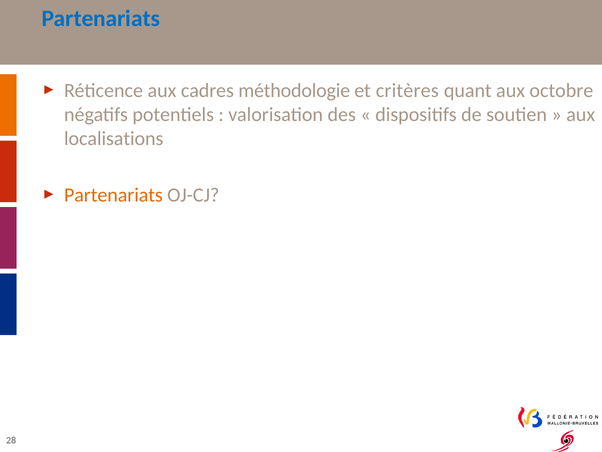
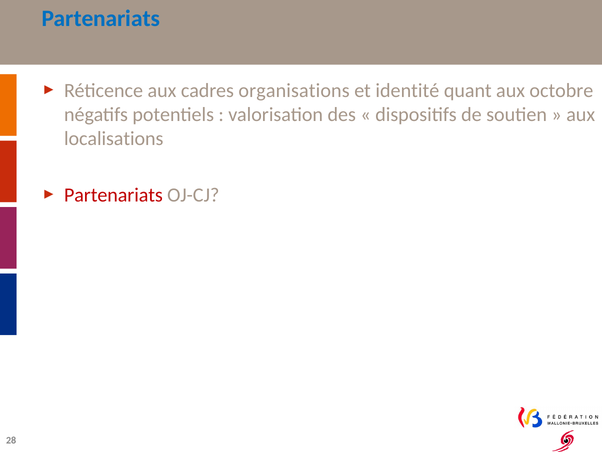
méthodologie: méthodologie -> organisations
critères: critères -> identité
Partenariats at (113, 195) colour: orange -> red
